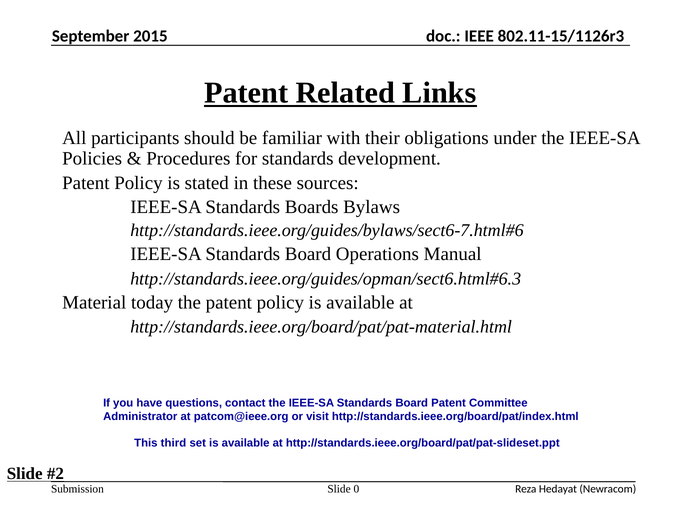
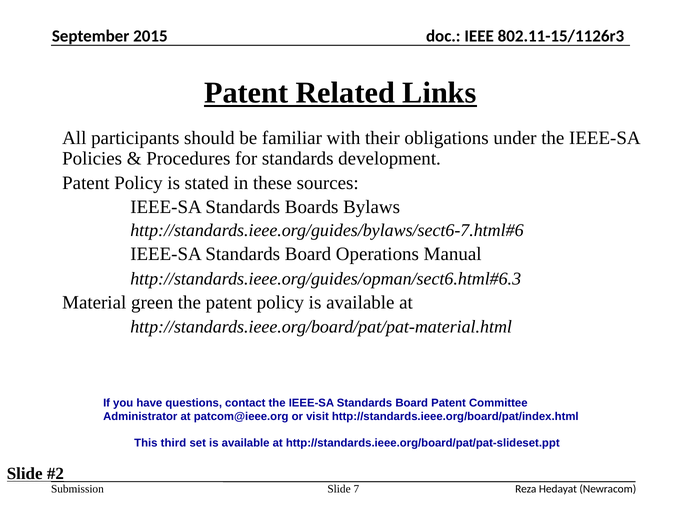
today: today -> green
0: 0 -> 7
